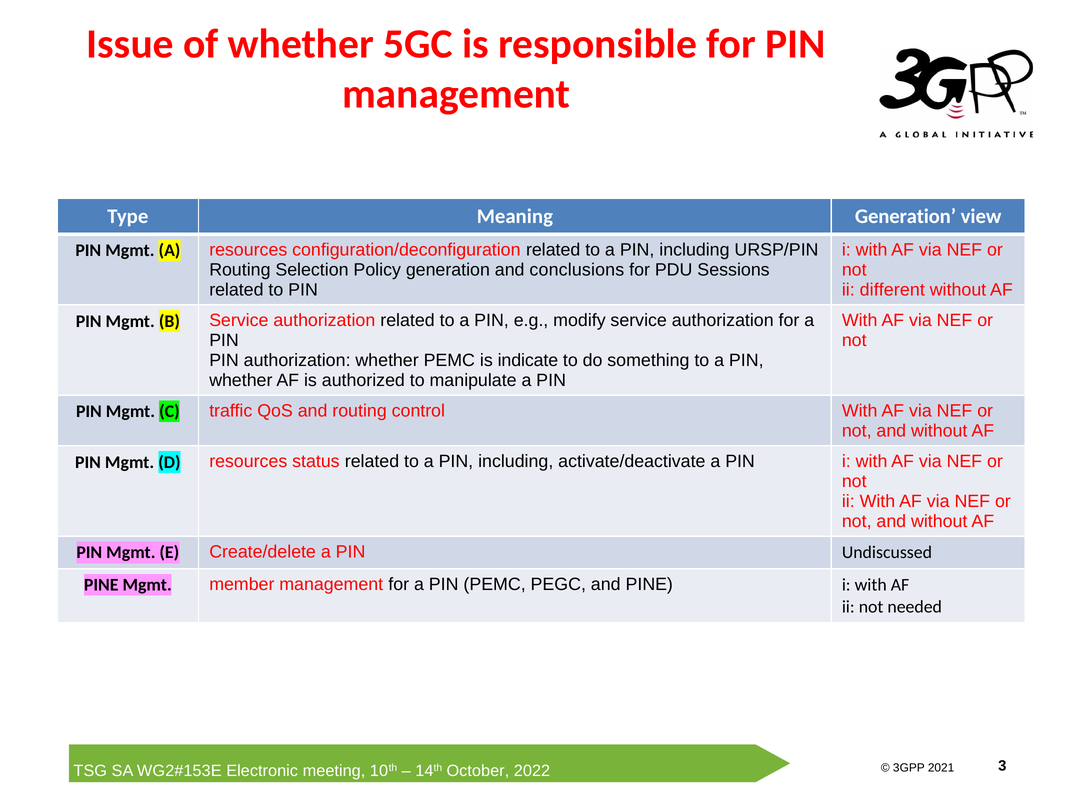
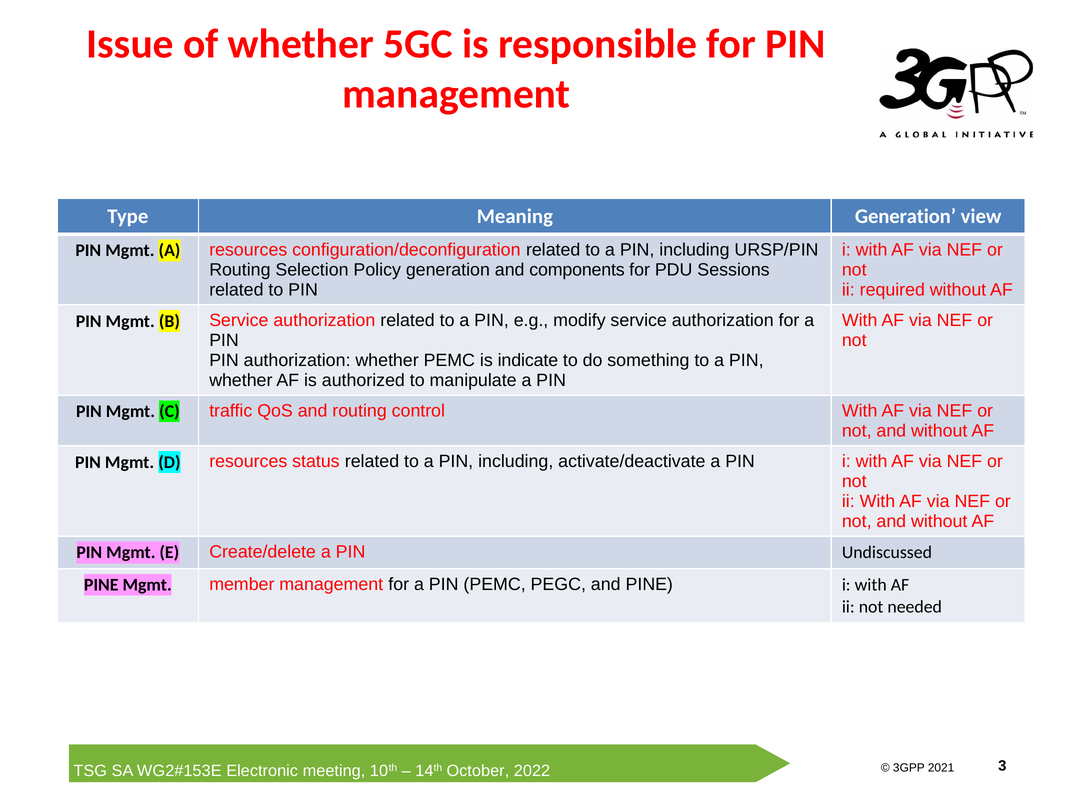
conclusions: conclusions -> components
different: different -> required
